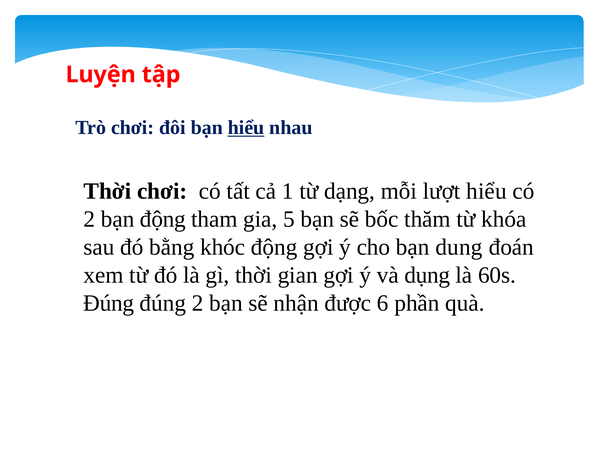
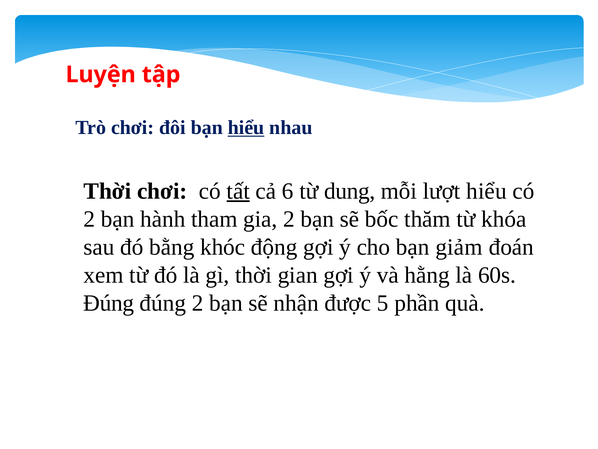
tất underline: none -> present
1: 1 -> 6
dạng: dạng -> dung
bạn động: động -> hành
gia 5: 5 -> 2
dung: dung -> giảm
dụng: dụng -> hằng
6: 6 -> 5
